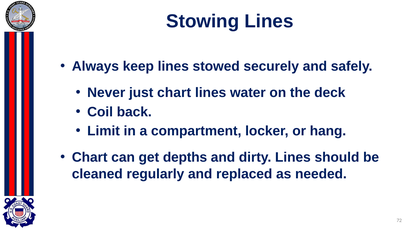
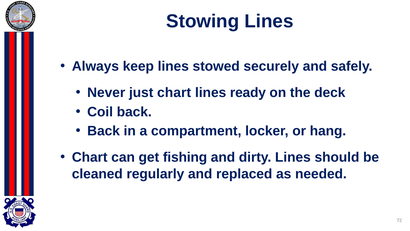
water: water -> ready
Limit at (104, 131): Limit -> Back
depths: depths -> fishing
